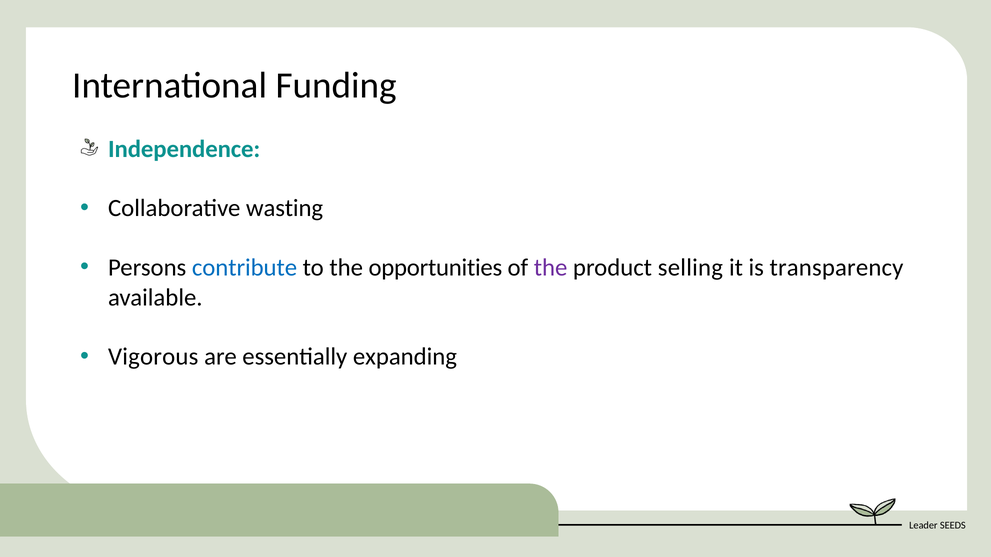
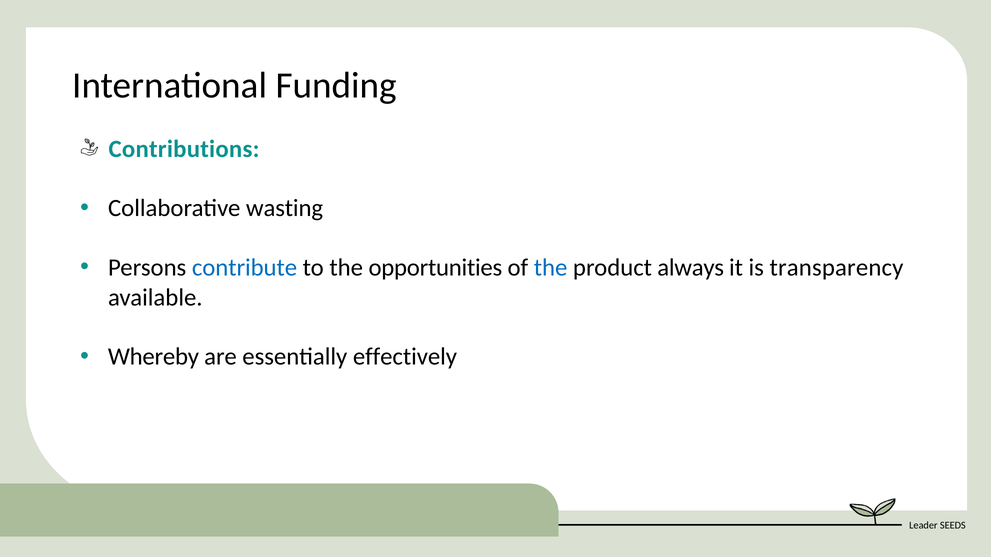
Independence: Independence -> Contributions
the at (551, 268) colour: purple -> blue
selling: selling -> always
Vigorous: Vigorous -> Whereby
expanding: expanding -> effectively
